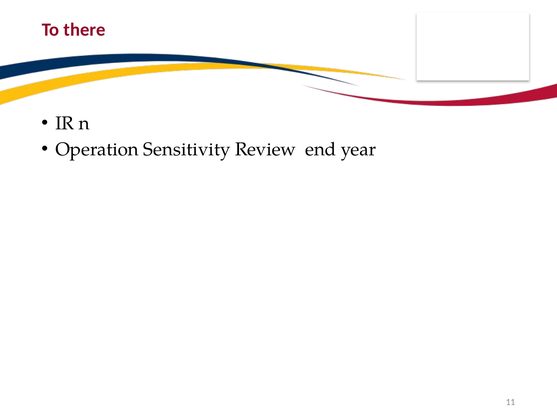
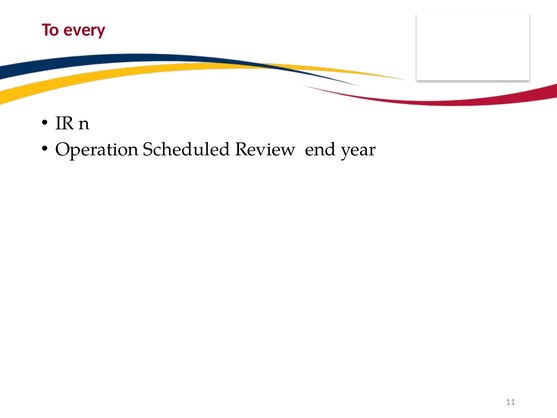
there: there -> every
Sensitivity: Sensitivity -> Scheduled
